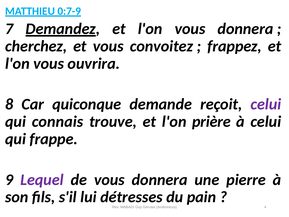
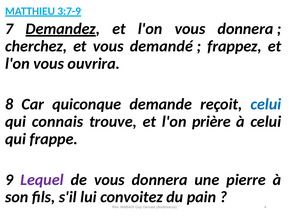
0:7-9: 0:7-9 -> 3:7-9
convoitez: convoitez -> demandé
celui at (266, 104) colour: purple -> blue
détresses: détresses -> convoitez
